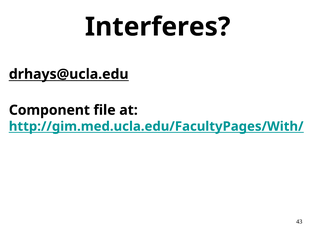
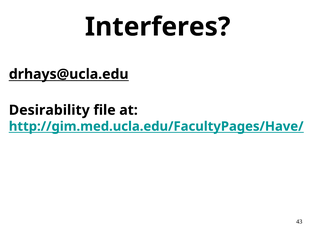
Component: Component -> Desirability
http://gim.med.ucla.edu/FacultyPages/With/: http://gim.med.ucla.edu/FacultyPages/With/ -> http://gim.med.ucla.edu/FacultyPages/Have/
